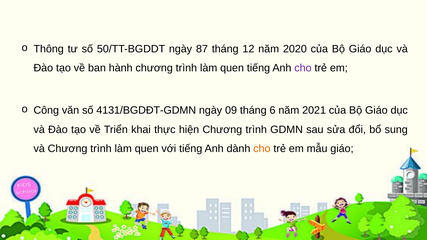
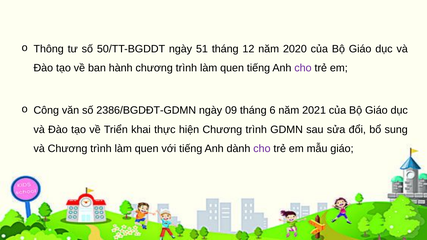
87: 87 -> 51
4131/BGDĐT-GDMN: 4131/BGDĐT-GDMN -> 2386/BGDĐT-GDMN
cho at (262, 149) colour: orange -> purple
